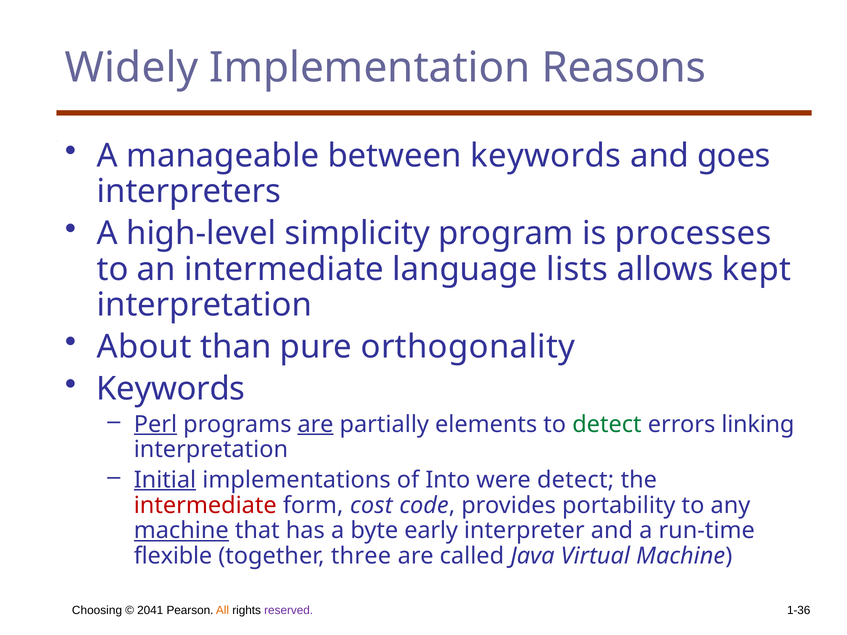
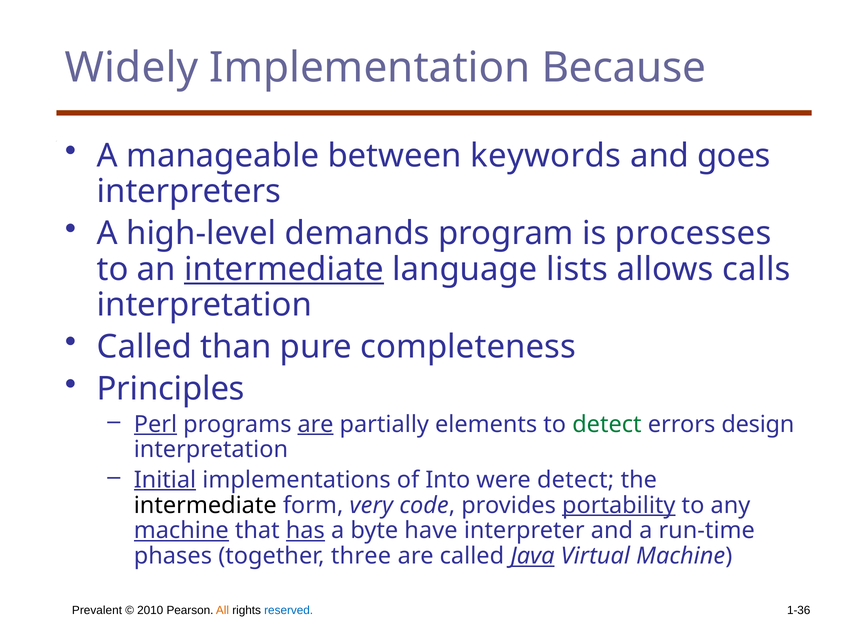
Reasons: Reasons -> Because
simplicity: simplicity -> demands
intermediate at (284, 269) underline: none -> present
kept: kept -> calls
About at (144, 347): About -> Called
orthogonality: orthogonality -> completeness
Keywords at (171, 389): Keywords -> Principles
linking: linking -> design
intermediate at (205, 505) colour: red -> black
cost: cost -> very
portability underline: none -> present
has underline: none -> present
early: early -> have
flexible: flexible -> phases
Java underline: none -> present
Choosing: Choosing -> Prevalent
2041: 2041 -> 2010
reserved colour: purple -> blue
